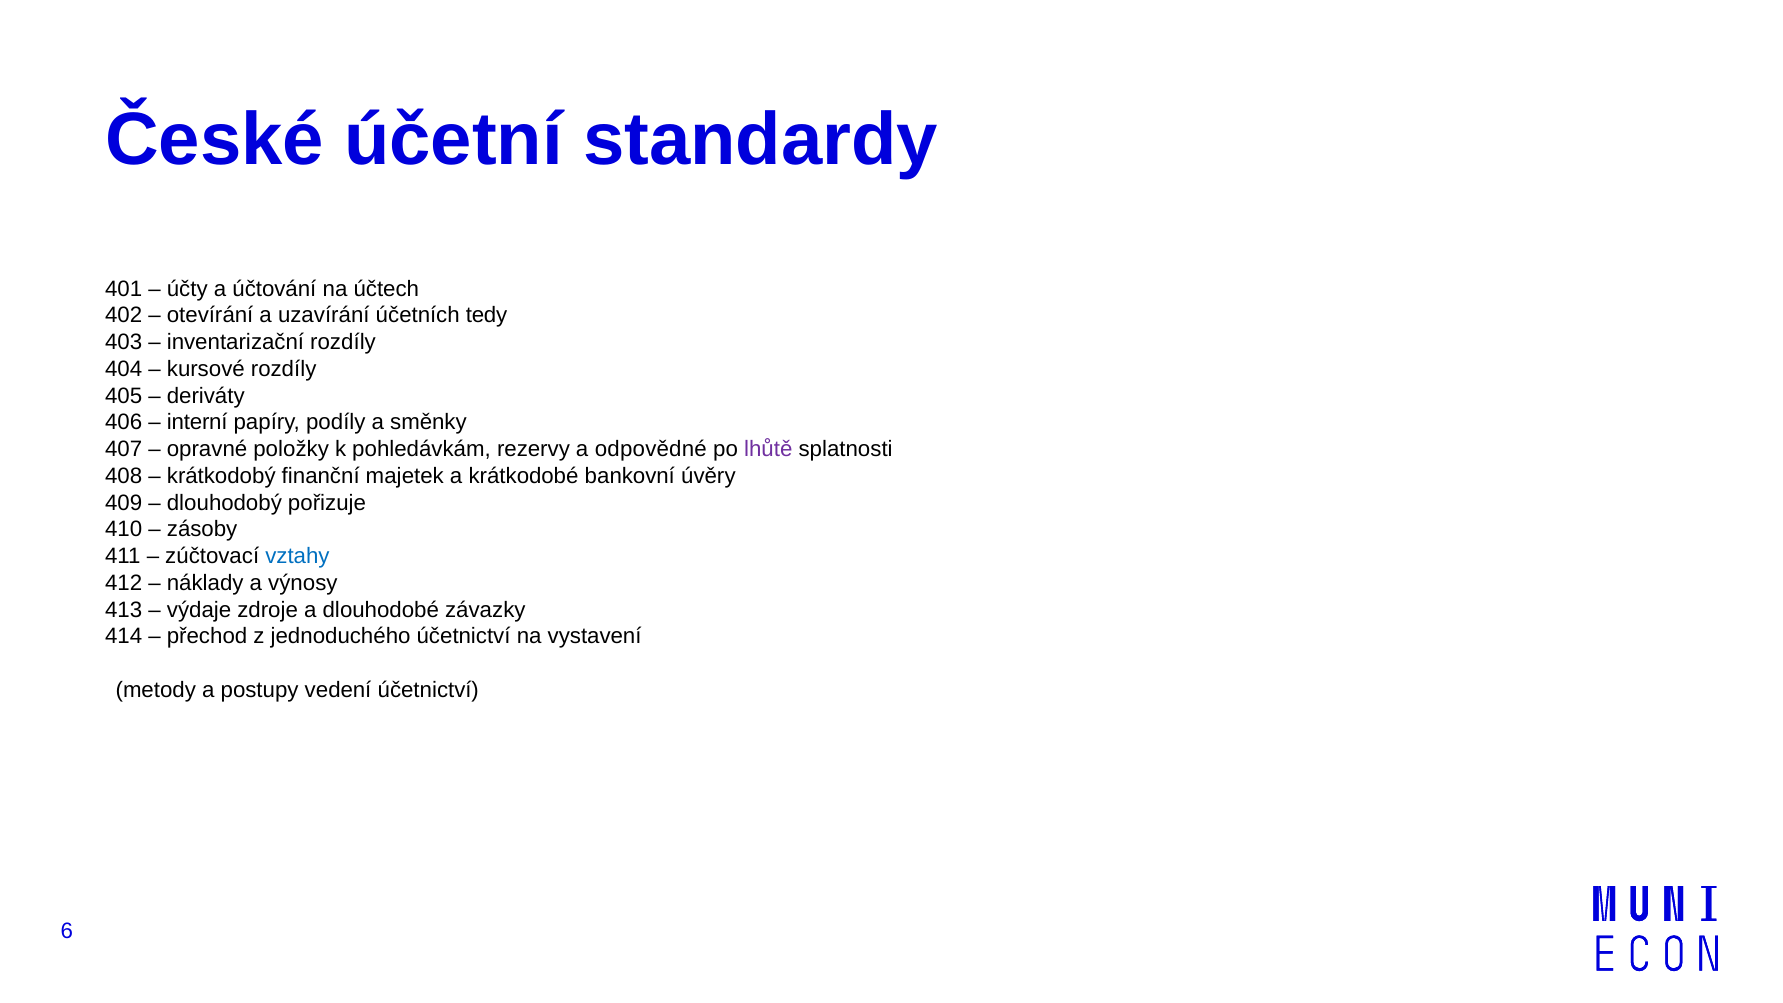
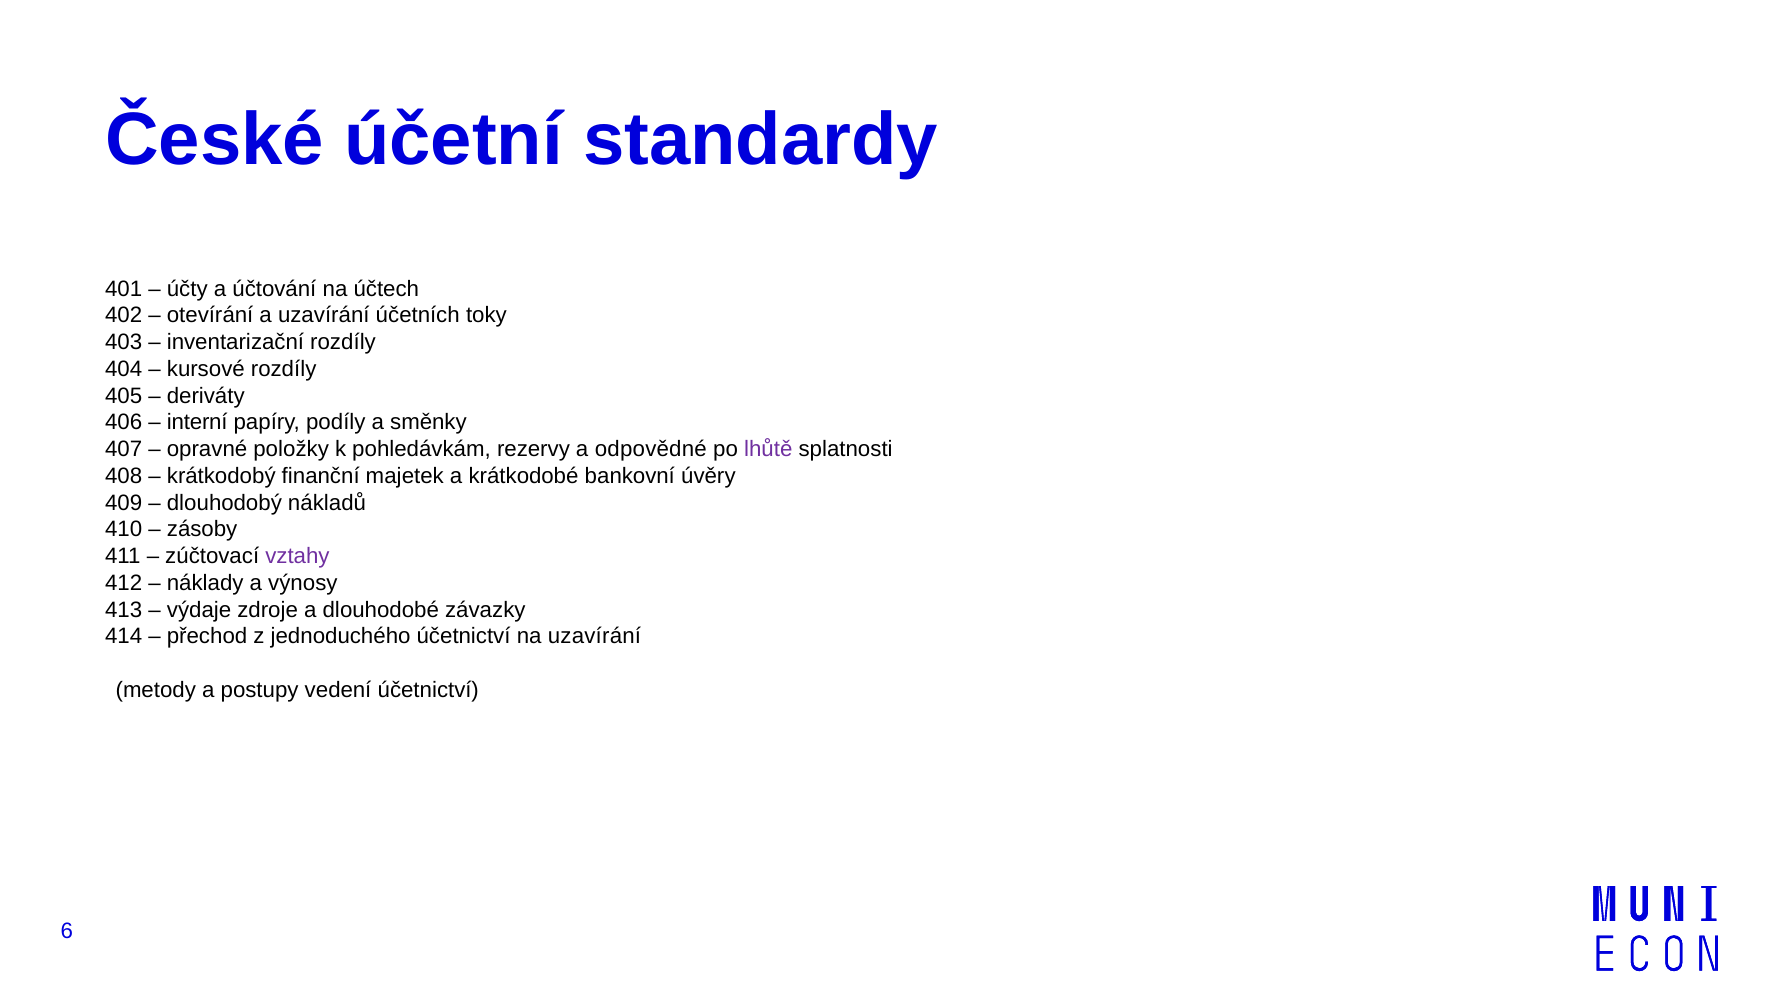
tedy: tedy -> toky
pořizuje: pořizuje -> nákladů
vztahy colour: blue -> purple
na vystavení: vystavení -> uzavírání
